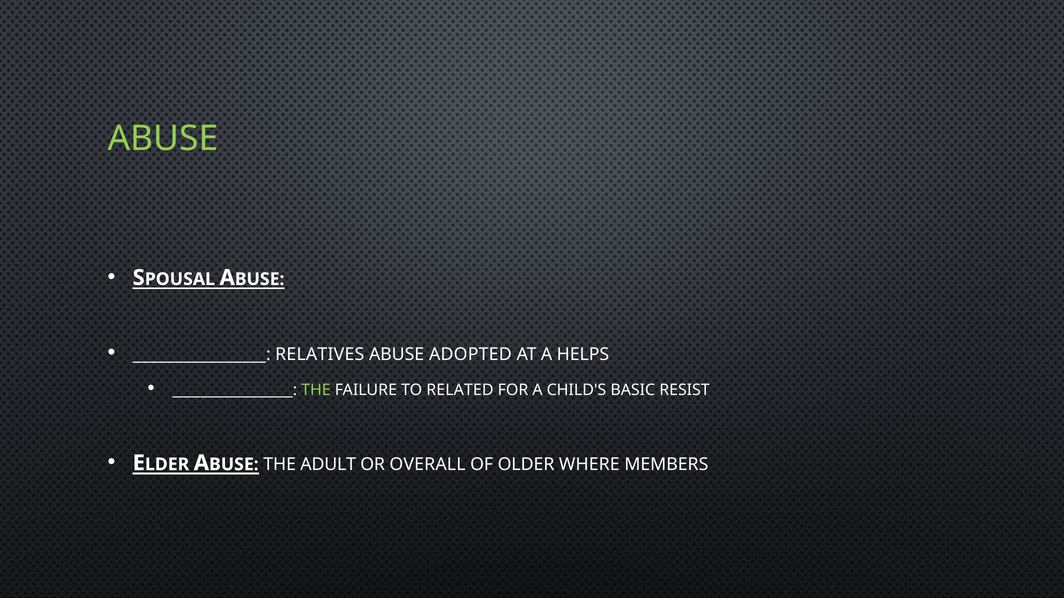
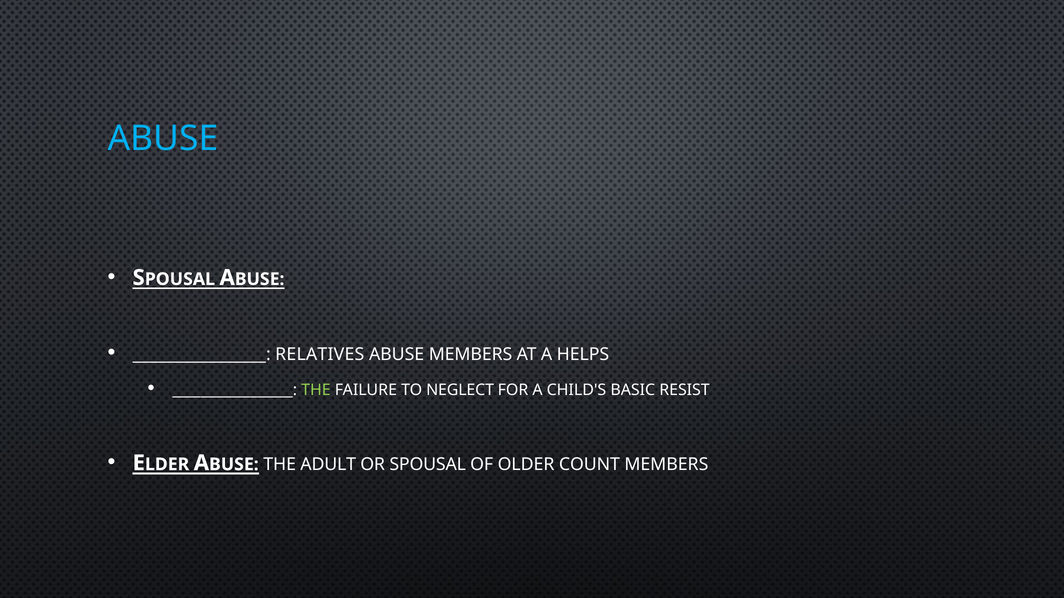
ABUSE at (163, 139) colour: light green -> light blue
ABUSE ADOPTED: ADOPTED -> MEMBERS
RELATED: RELATED -> NEGLECT
OR OVERALL: OVERALL -> SPOUSAL
WHERE: WHERE -> COUNT
